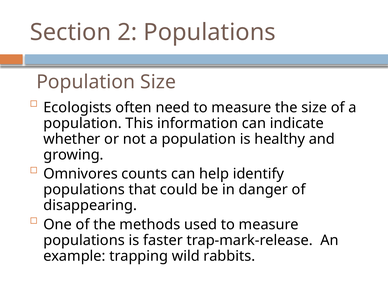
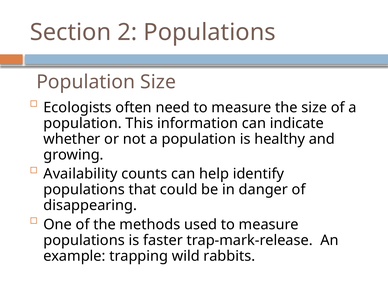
Omnivores: Omnivores -> Availability
